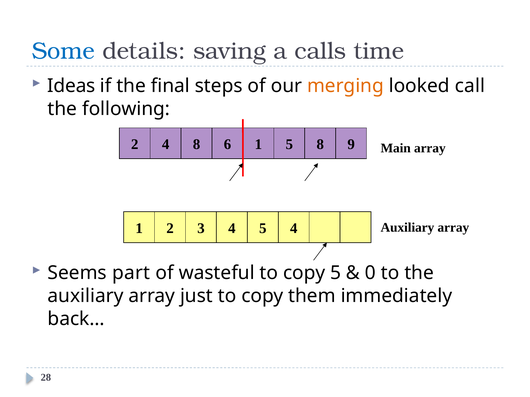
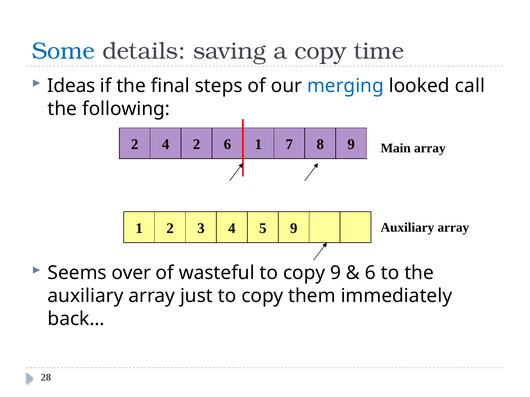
a calls: calls -> copy
merging colour: orange -> blue
4 8: 8 -> 2
1 5: 5 -> 7
5 4: 4 -> 9
part: part -> over
copy 5: 5 -> 9
0 at (370, 273): 0 -> 6
